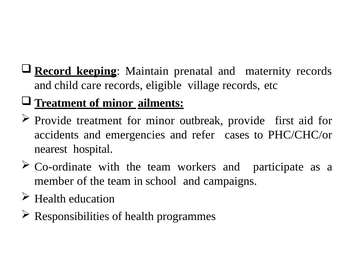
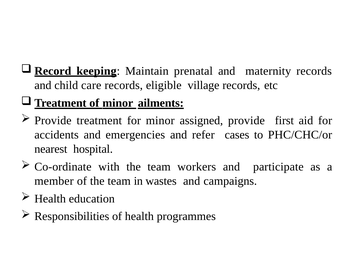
outbreak: outbreak -> assigned
school: school -> wastes
